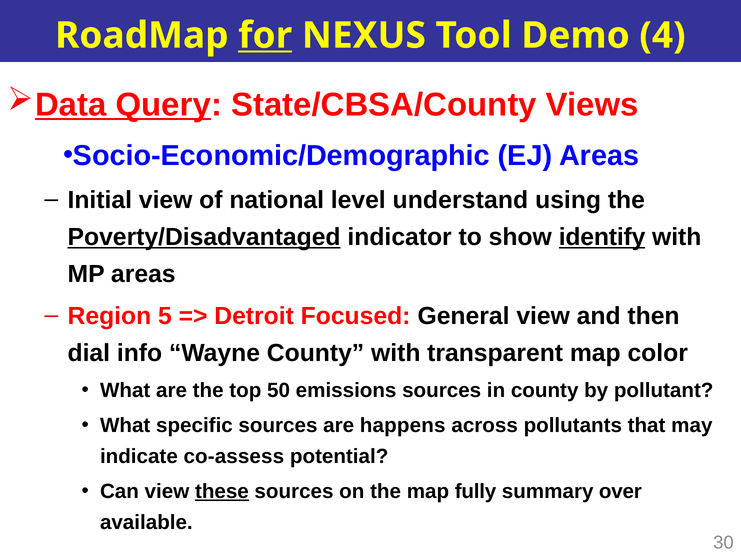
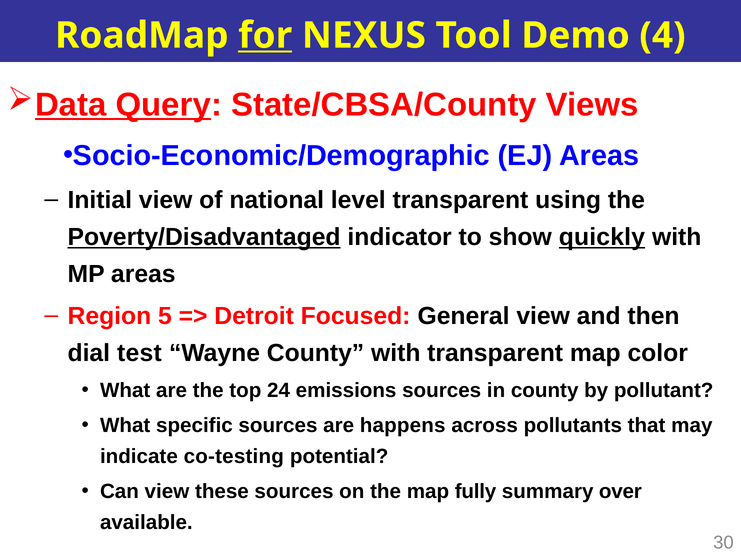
level understand: understand -> transparent
identify: identify -> quickly
info: info -> test
50: 50 -> 24
co-assess: co-assess -> co-testing
these underline: present -> none
